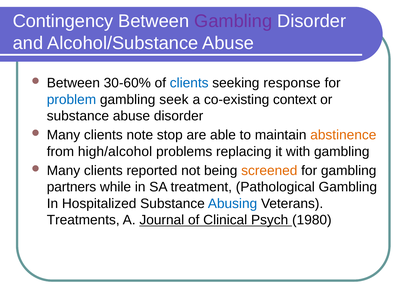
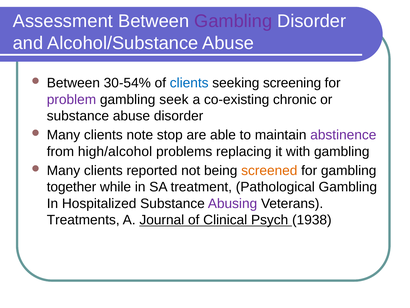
Contingency: Contingency -> Assessment
30-60%: 30-60% -> 30-54%
response: response -> screening
problem colour: blue -> purple
context: context -> chronic
abstinence colour: orange -> purple
partners: partners -> together
Abusing colour: blue -> purple
1980: 1980 -> 1938
